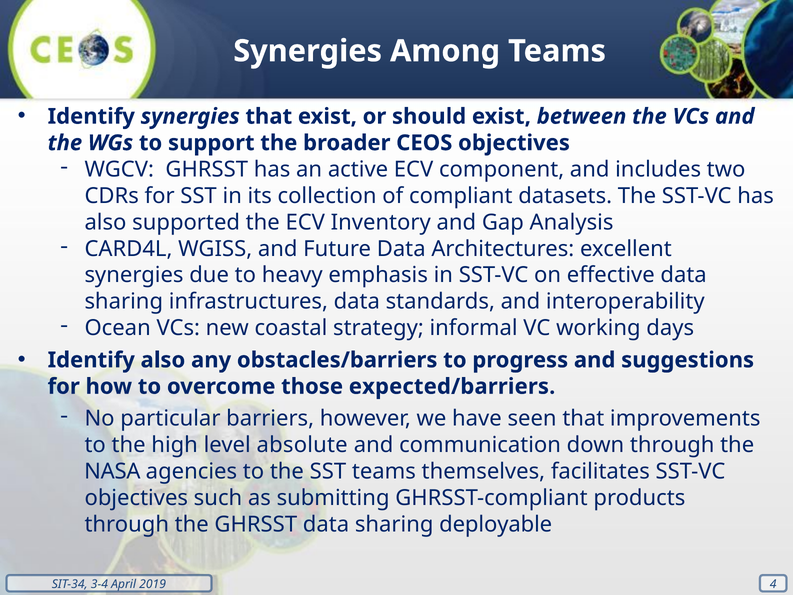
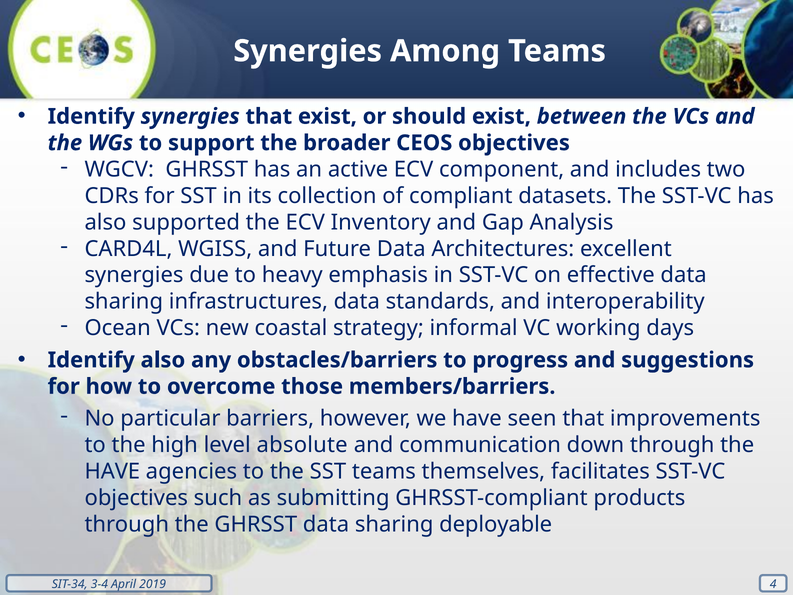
expected/barriers: expected/barriers -> members/barriers
NASA at (112, 471): NASA -> HAVE
